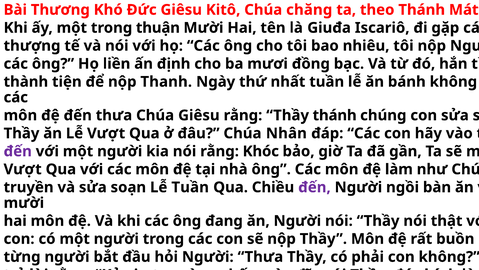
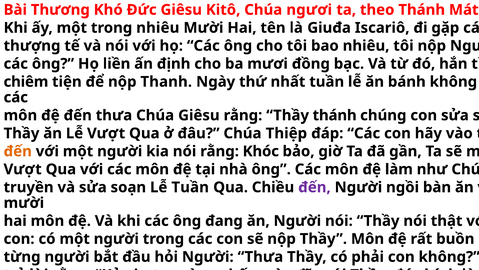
chăng: chăng -> ngươi
thuận at (158, 28): thuận -> nhiêu
thành at (26, 82): thành -> chiêm
Nhân: Nhân -> Thiệp
đến at (18, 151) colour: purple -> orange
